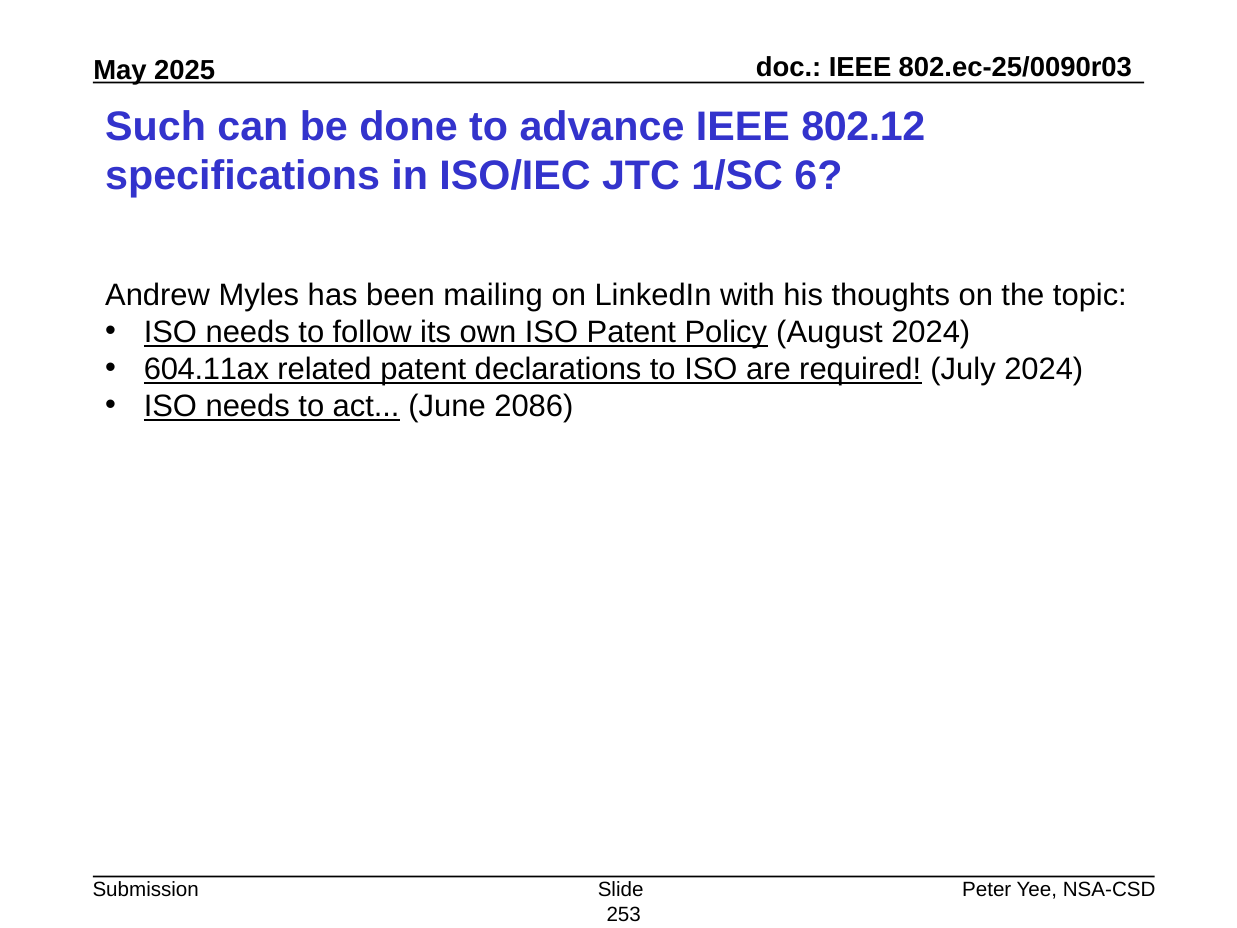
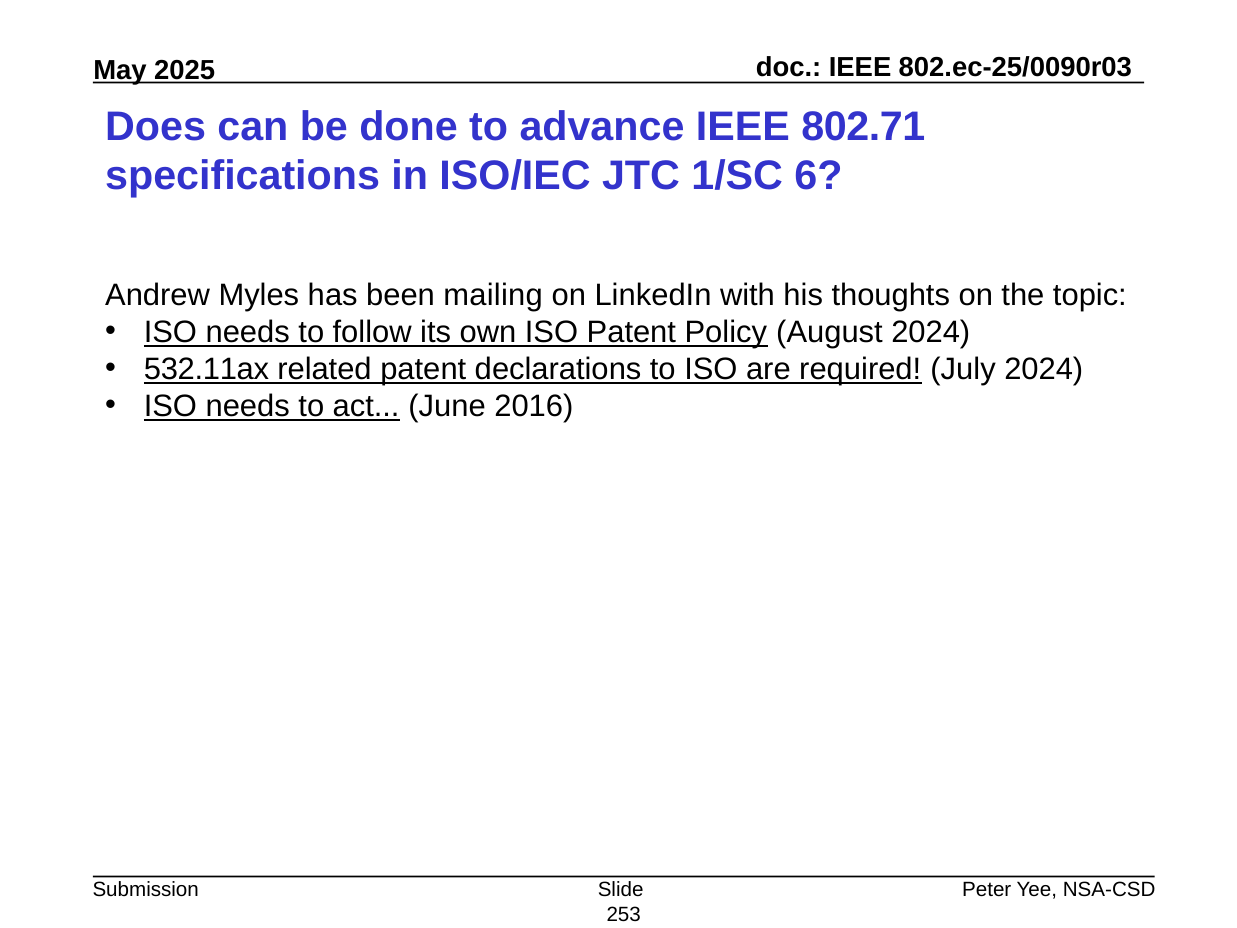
Such: Such -> Does
802.12: 802.12 -> 802.71
604.11ax: 604.11ax -> 532.11ax
2086: 2086 -> 2016
